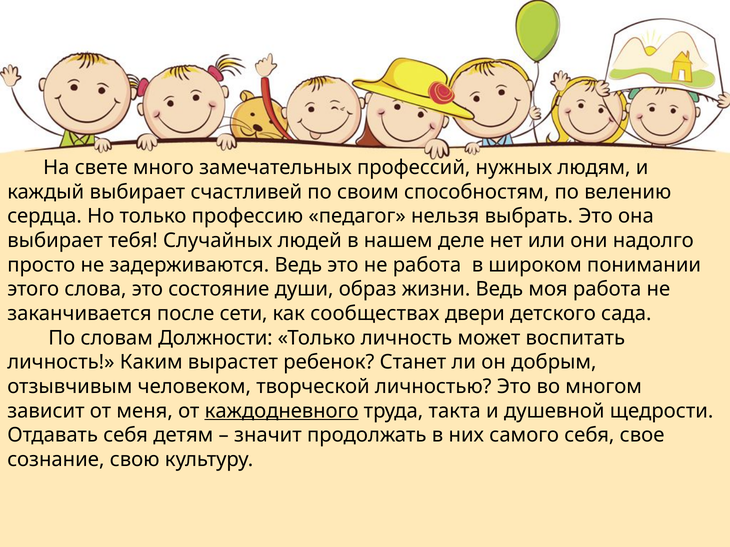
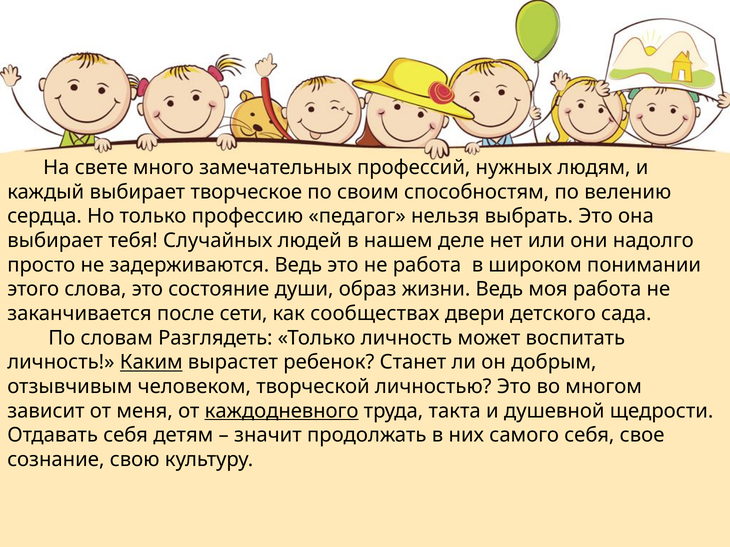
счастливей: счастливей -> творческое
Должности: Должности -> Разглядеть
Каким underline: none -> present
